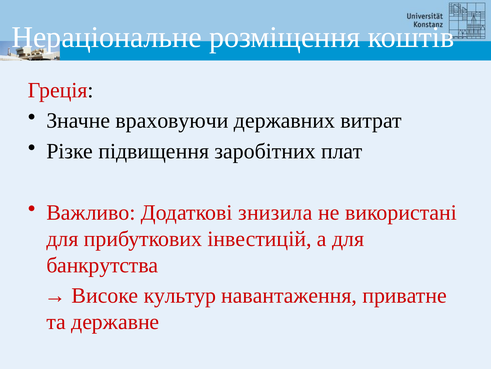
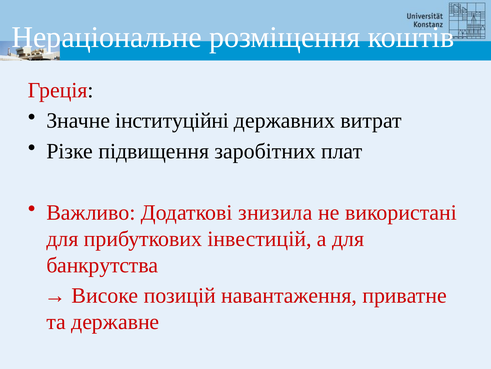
враховуючи: враховуючи -> інституційні
культур: культур -> позицій
